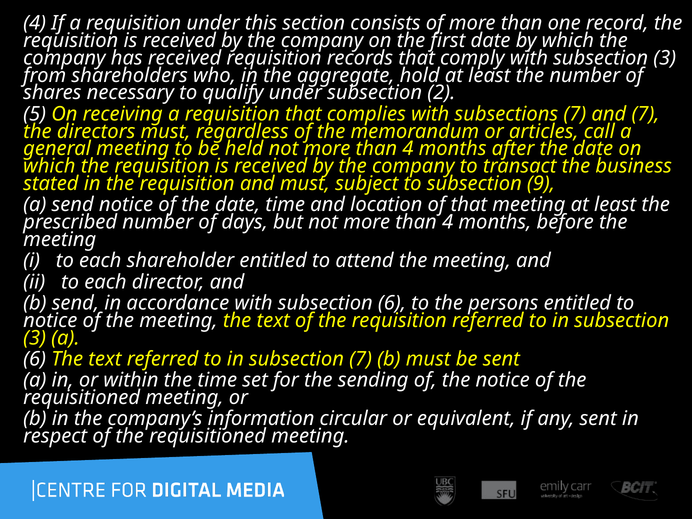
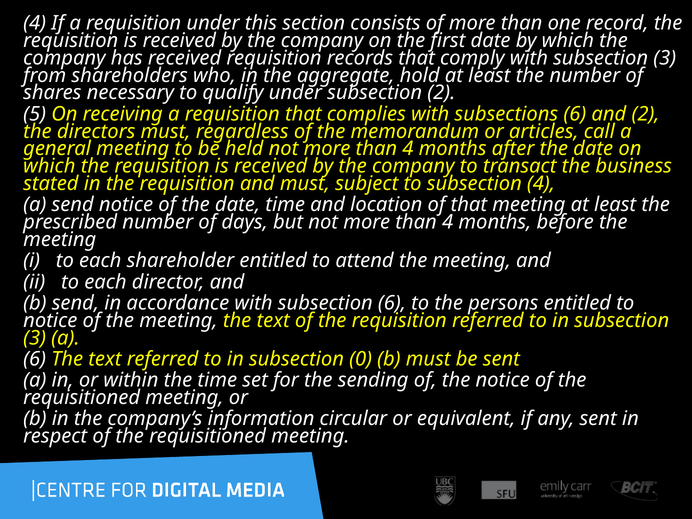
subsections 7: 7 -> 6
and 7: 7 -> 2
subsection 9: 9 -> 4
subsection 7: 7 -> 0
